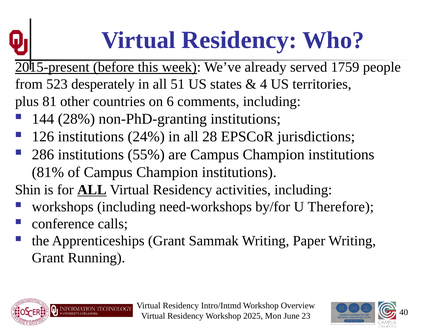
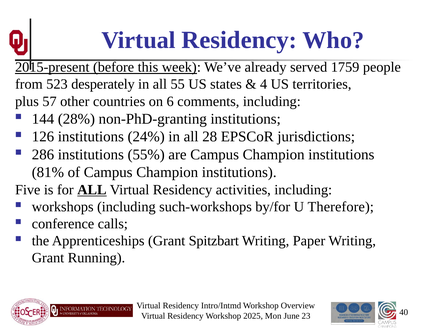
51: 51 -> 55
81: 81 -> 57
Shin: Shin -> Five
need-workshops: need-workshops -> such-workshops
Sammak: Sammak -> Spitzbart
